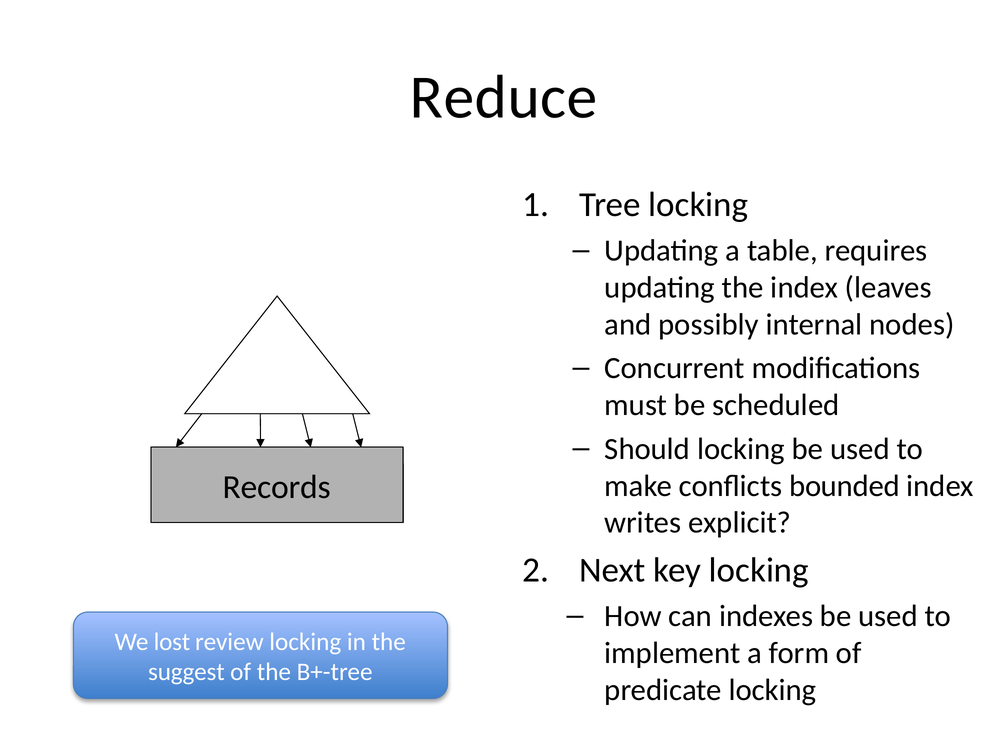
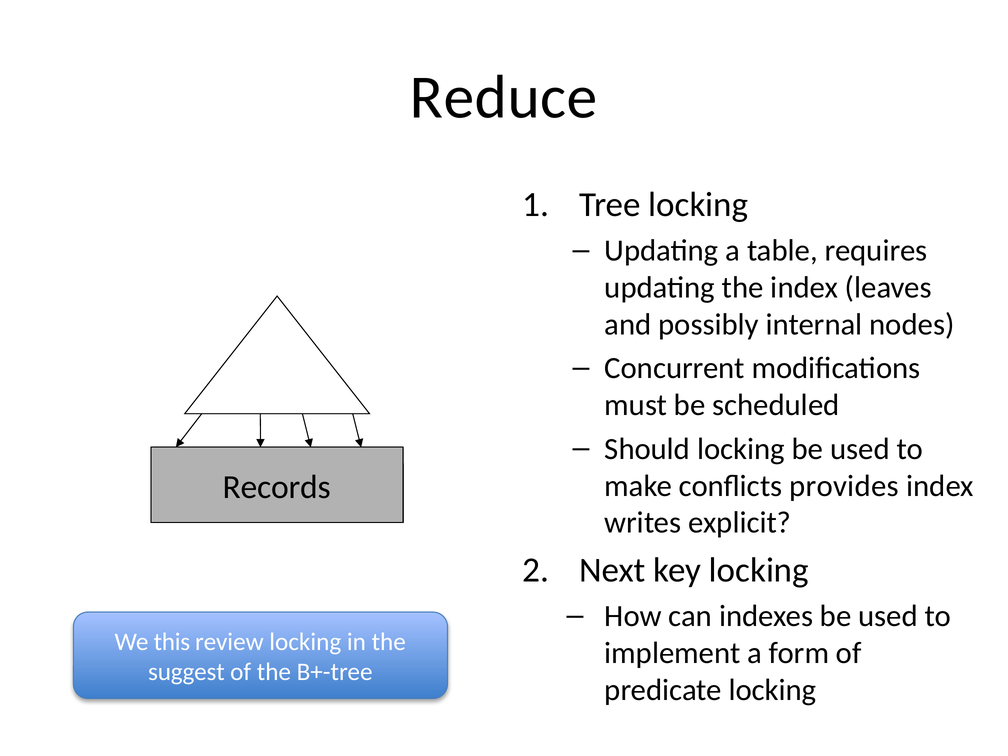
bounded: bounded -> provides
lost: lost -> this
